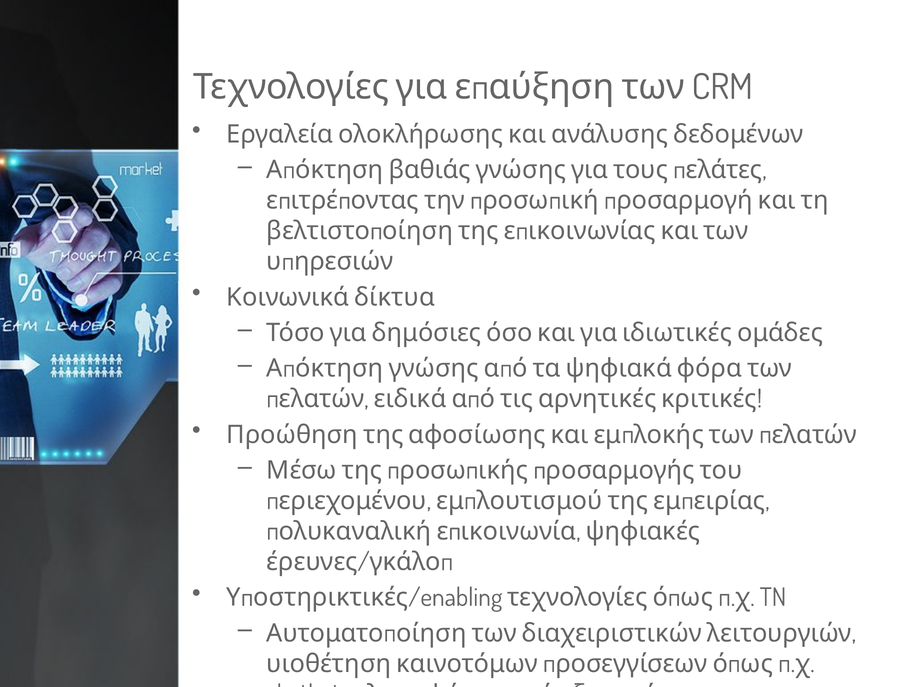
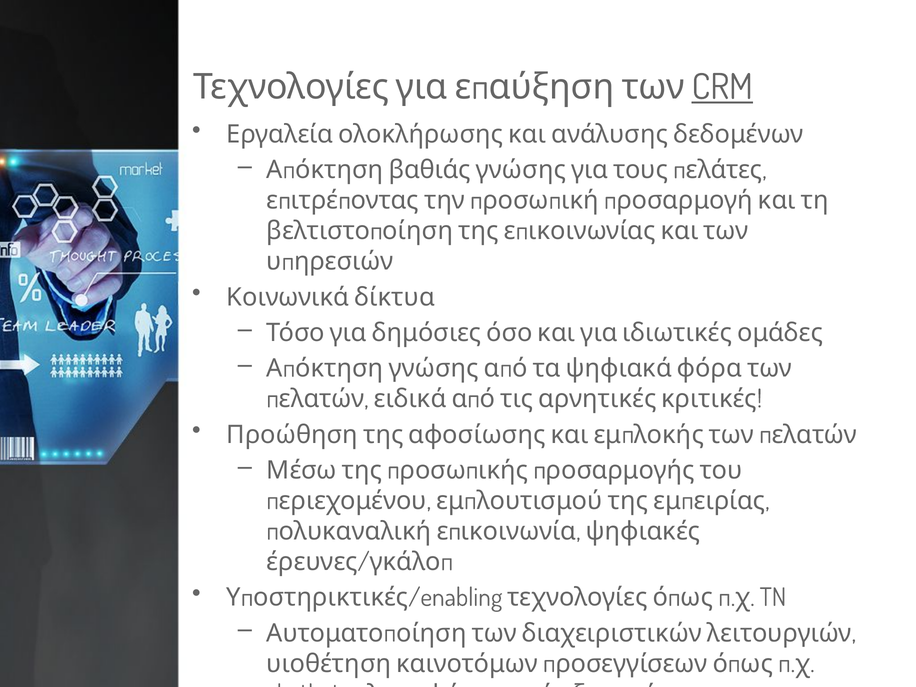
CRM underline: none -> present
